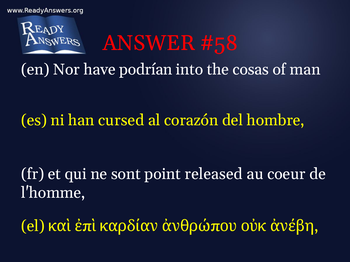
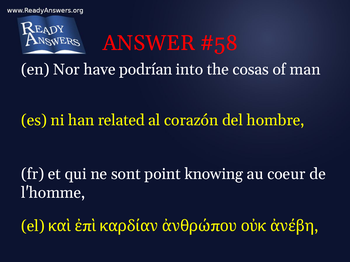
cursed: cursed -> related
released: released -> knowing
